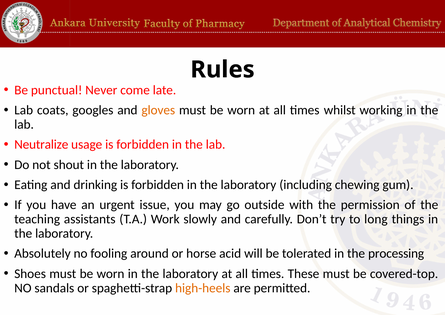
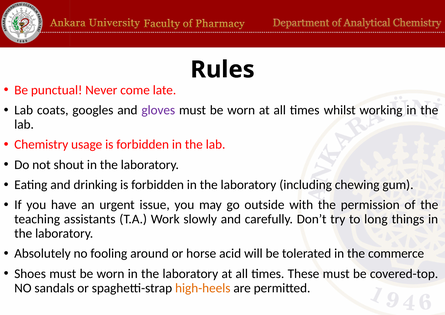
gloves colour: orange -> purple
Neutralize: Neutralize -> Chemistry
processing: processing -> commerce
